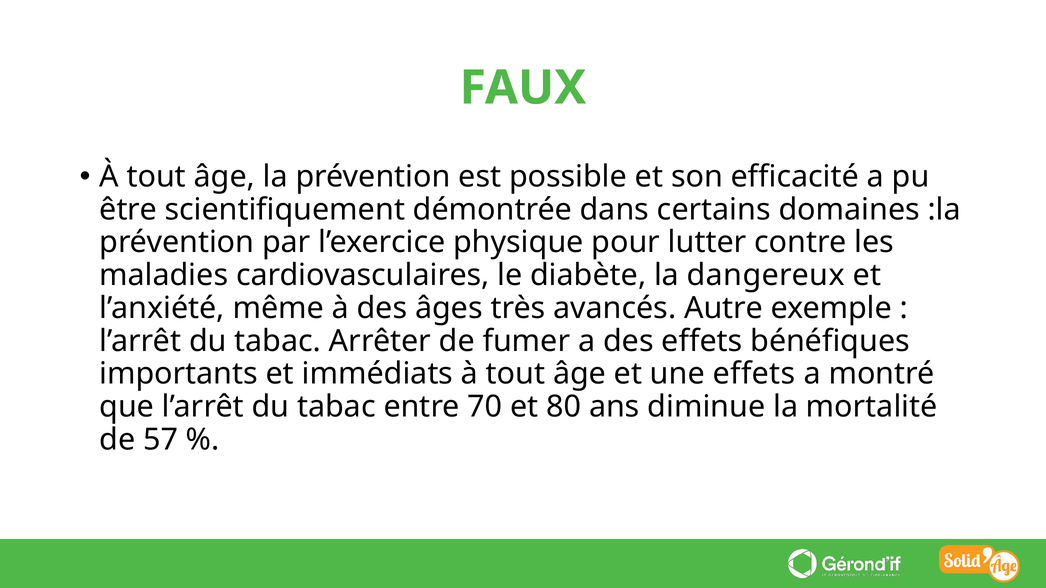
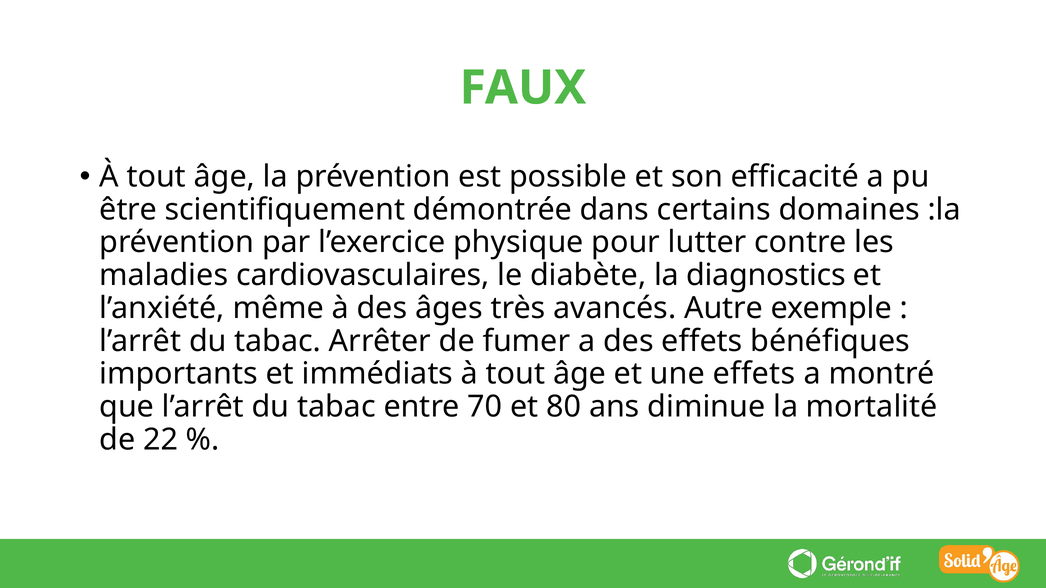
dangereux: dangereux -> diagnostics
57: 57 -> 22
